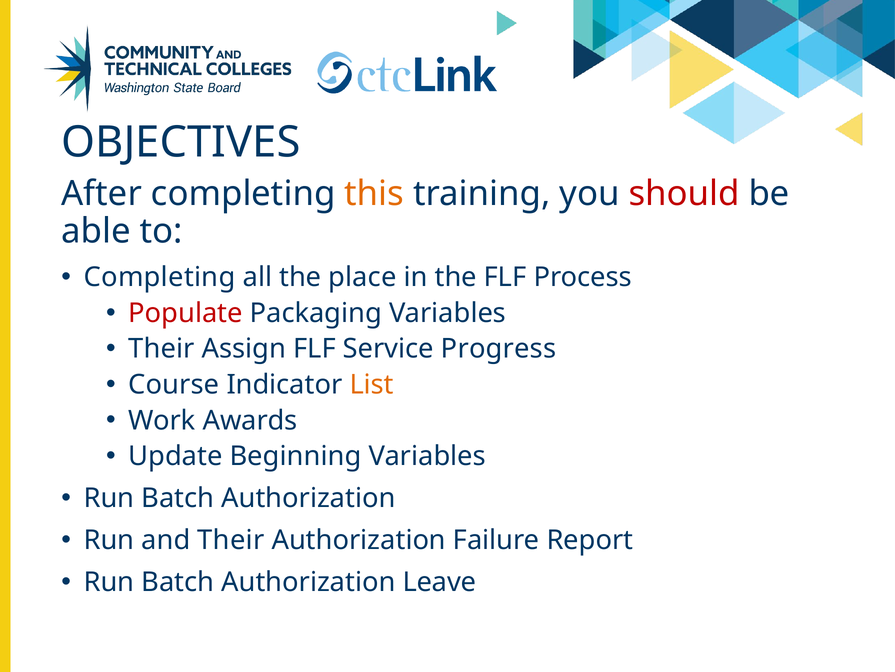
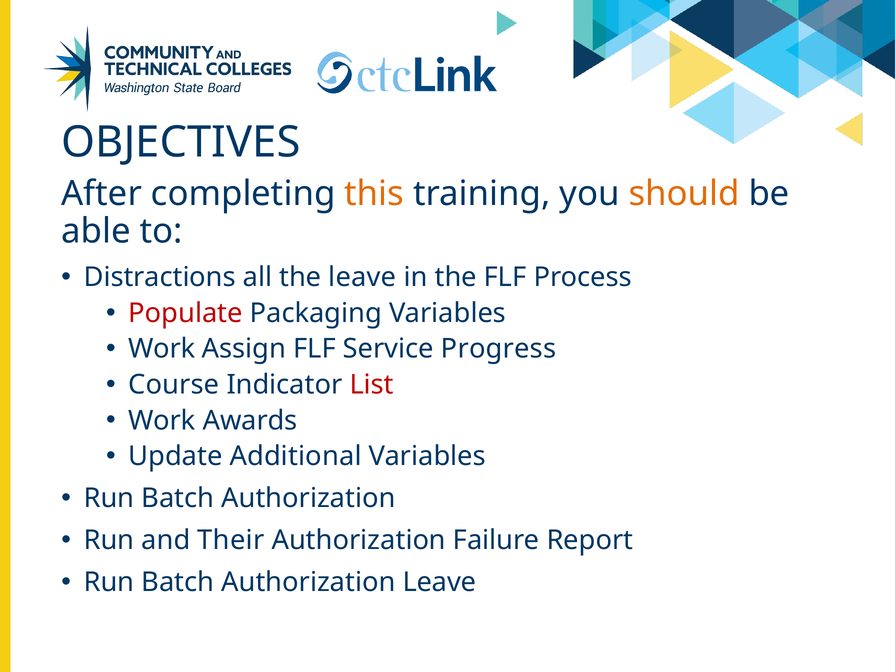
should colour: red -> orange
Completing at (160, 277): Completing -> Distractions
the place: place -> leave
Their at (162, 349): Their -> Work
List colour: orange -> red
Beginning: Beginning -> Additional
